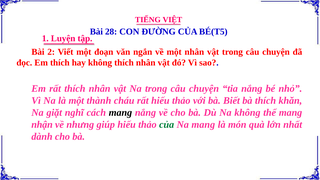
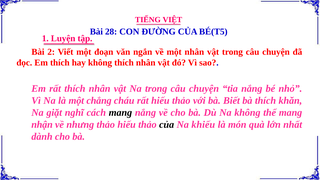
thành: thành -> chẳng
nhưng giúp: giúp -> thảo
của at (167, 124) colour: green -> black
Na mang: mang -> khiếu
